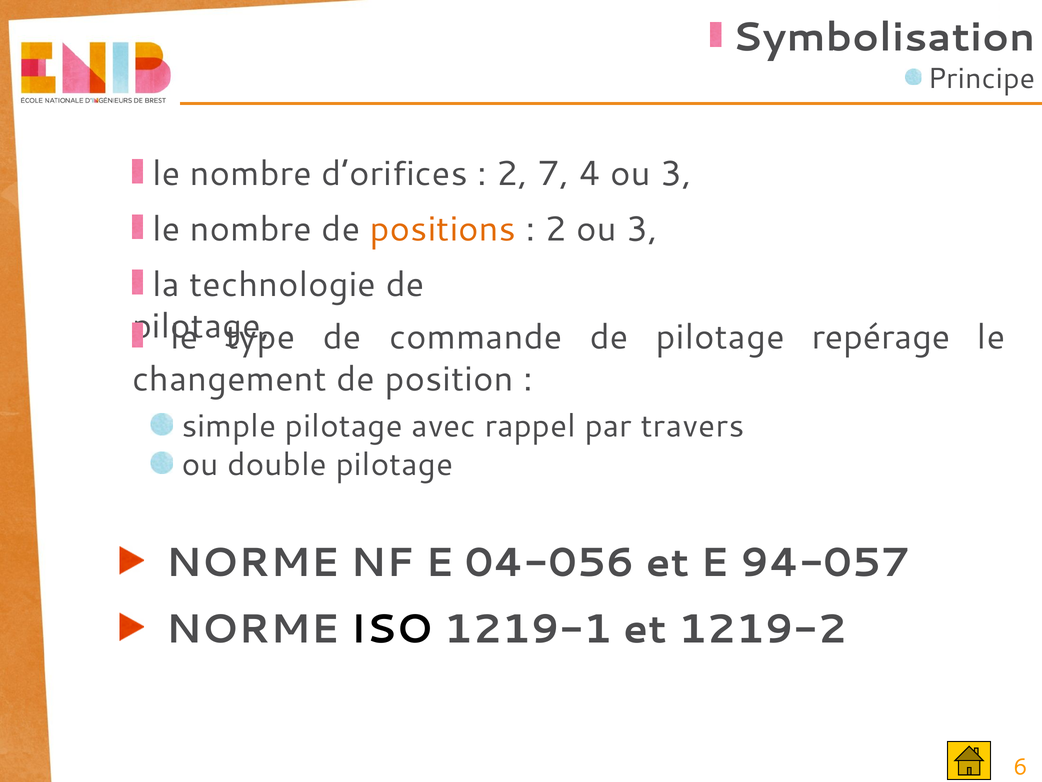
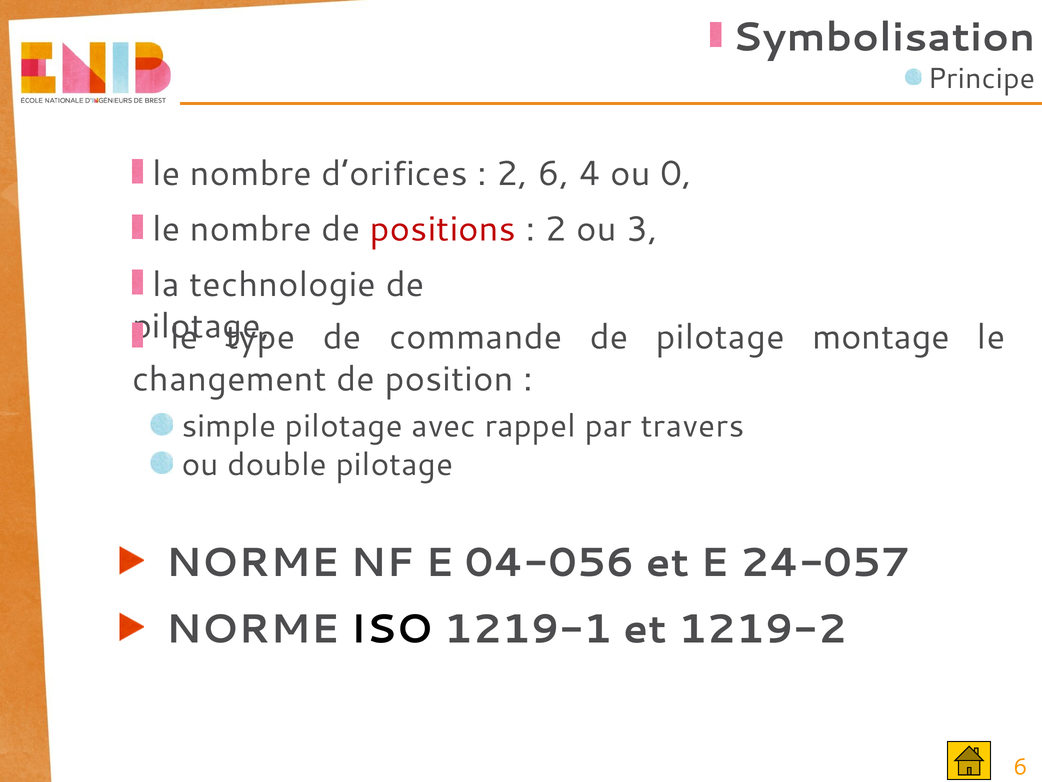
2 7: 7 -> 6
4 ou 3: 3 -> 0
positions colour: orange -> red
repérage: repérage -> montage
94-057: 94-057 -> 24-057
